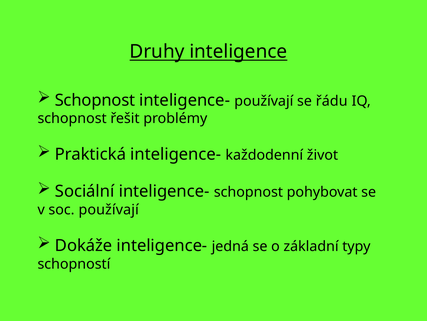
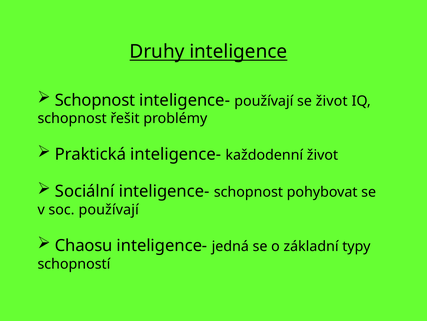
se řádu: řádu -> život
Dokáže: Dokáže -> Chaosu
